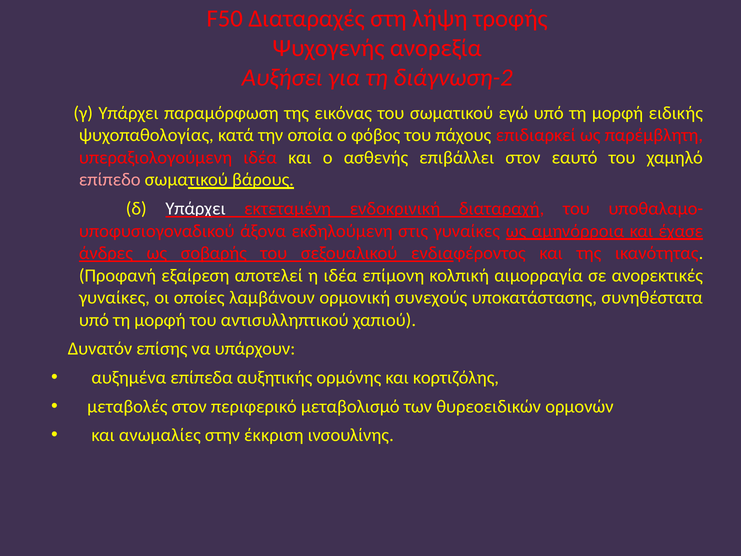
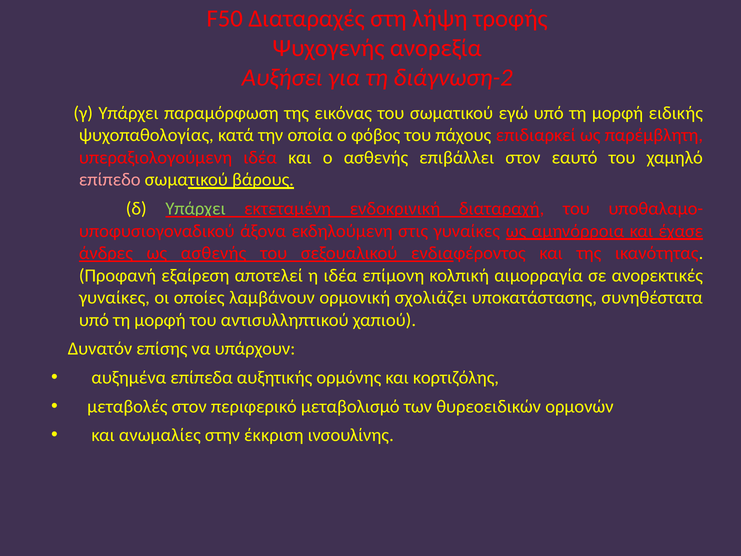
Υπάρχει at (195, 209) colour: white -> light green
ως σοβαρής: σοβαρής -> ασθενής
συνεχούς: συνεχούς -> σχολιάζει
